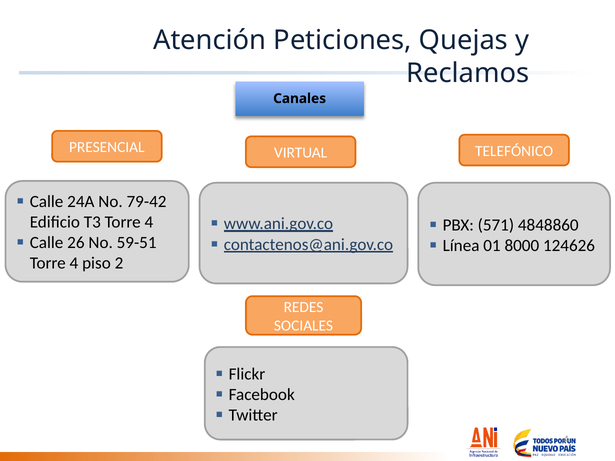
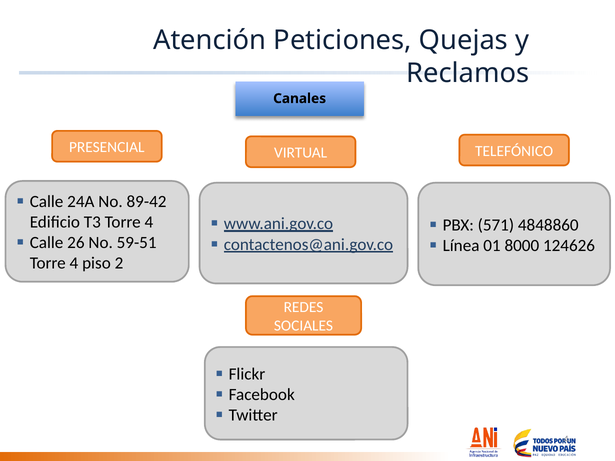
79-42: 79-42 -> 89-42
